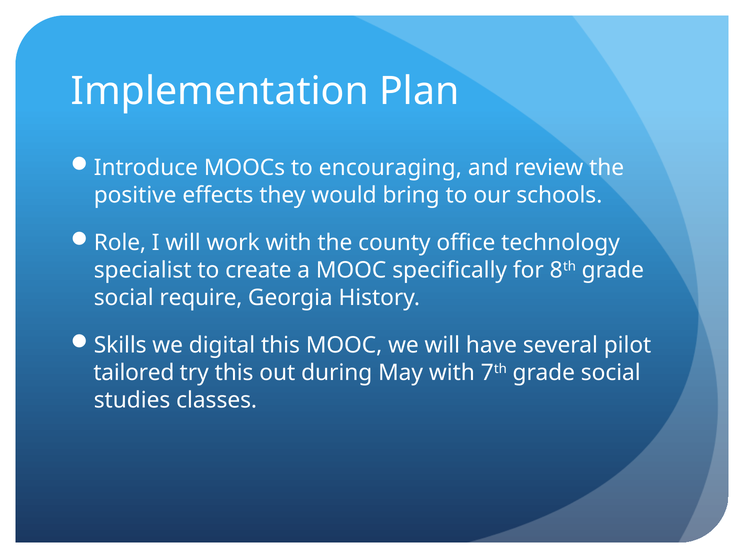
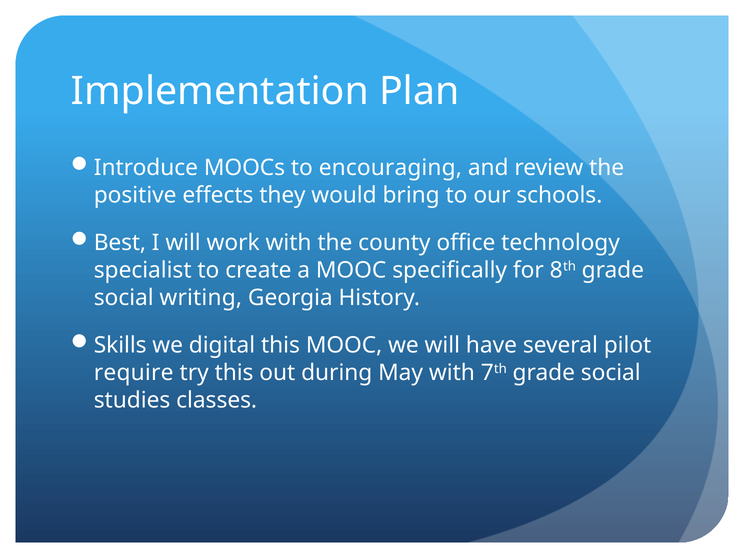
Role: Role -> Best
require: require -> writing
tailored: tailored -> require
